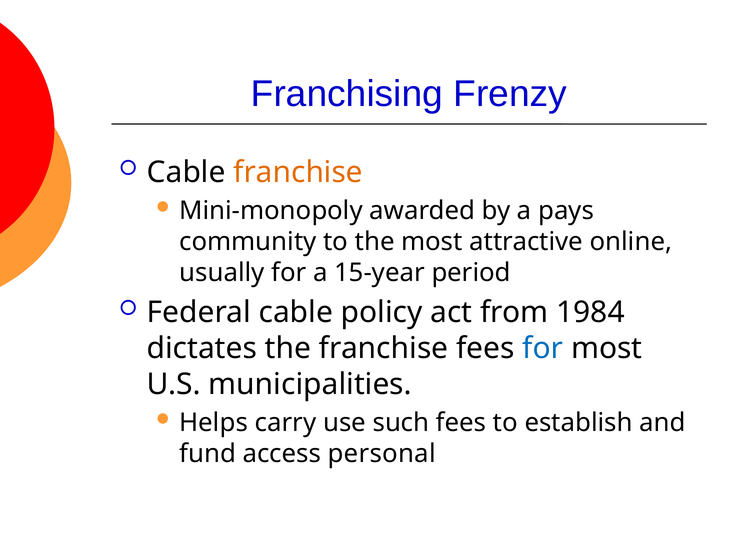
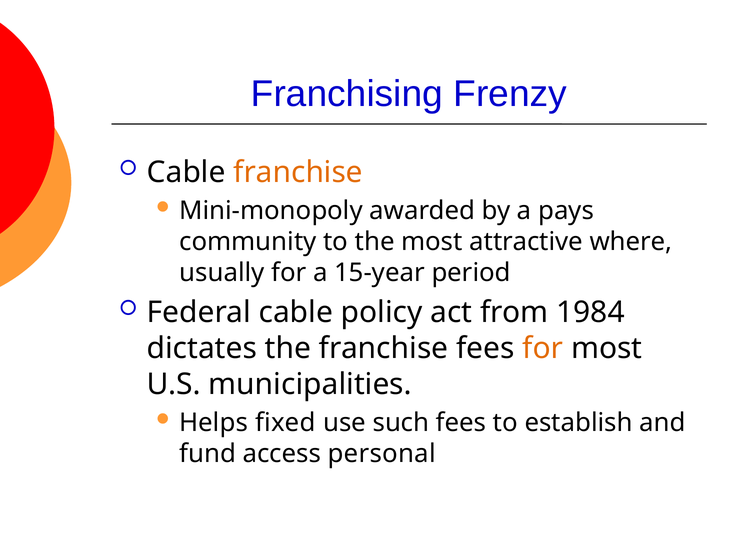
online: online -> where
for at (543, 349) colour: blue -> orange
carry: carry -> fixed
